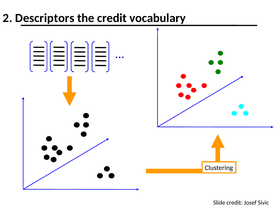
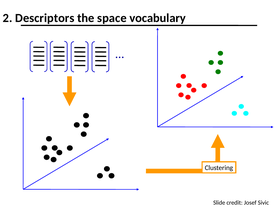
the credit: credit -> space
